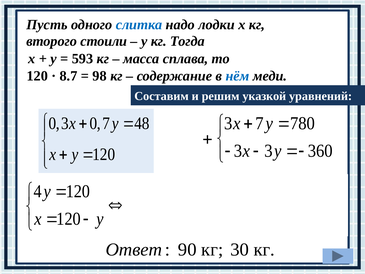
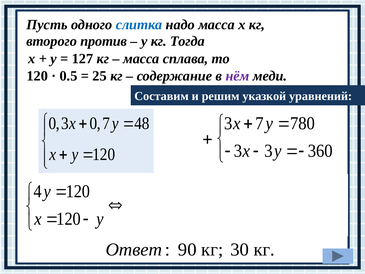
надо лодки: лодки -> масса
стоили: стоили -> против
593: 593 -> 127
8.7: 8.7 -> 0.5
98: 98 -> 25
нём colour: blue -> purple
